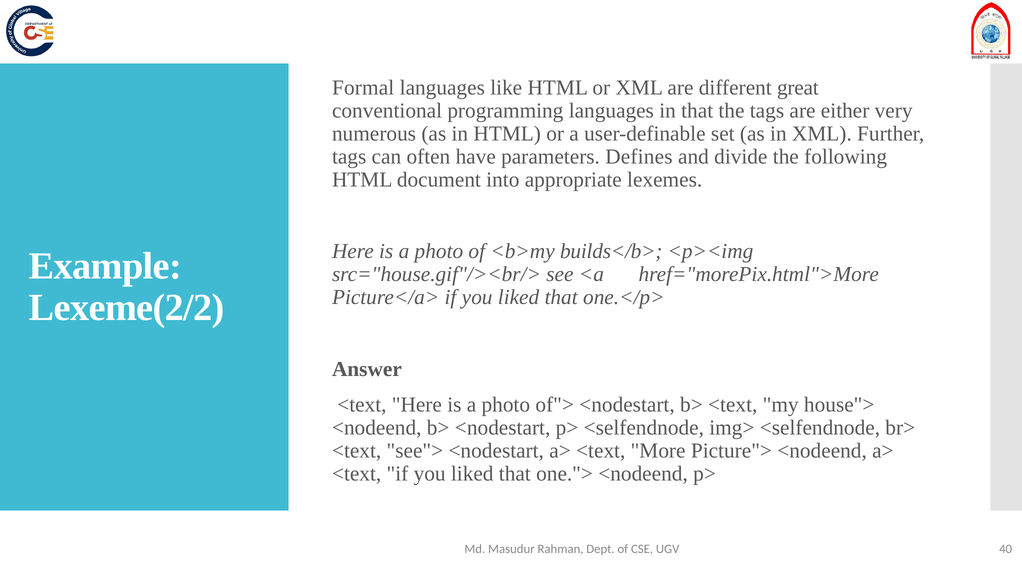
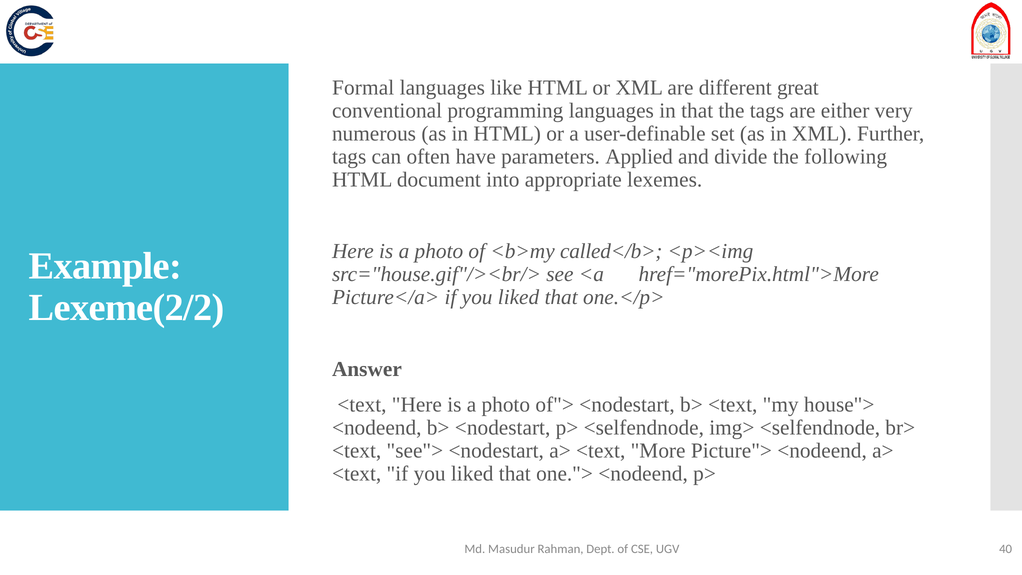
Defines: Defines -> Applied
builds</b>: builds</b> -> called</b>
